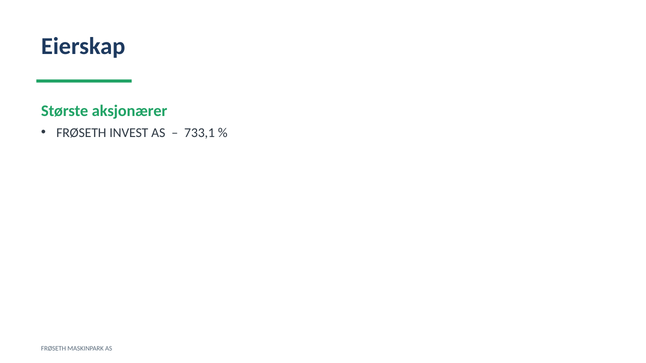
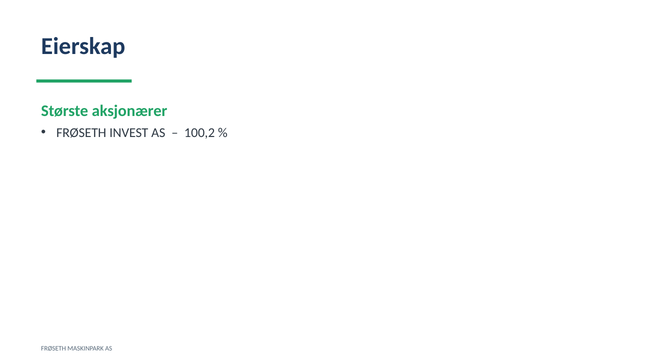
733,1: 733,1 -> 100,2
